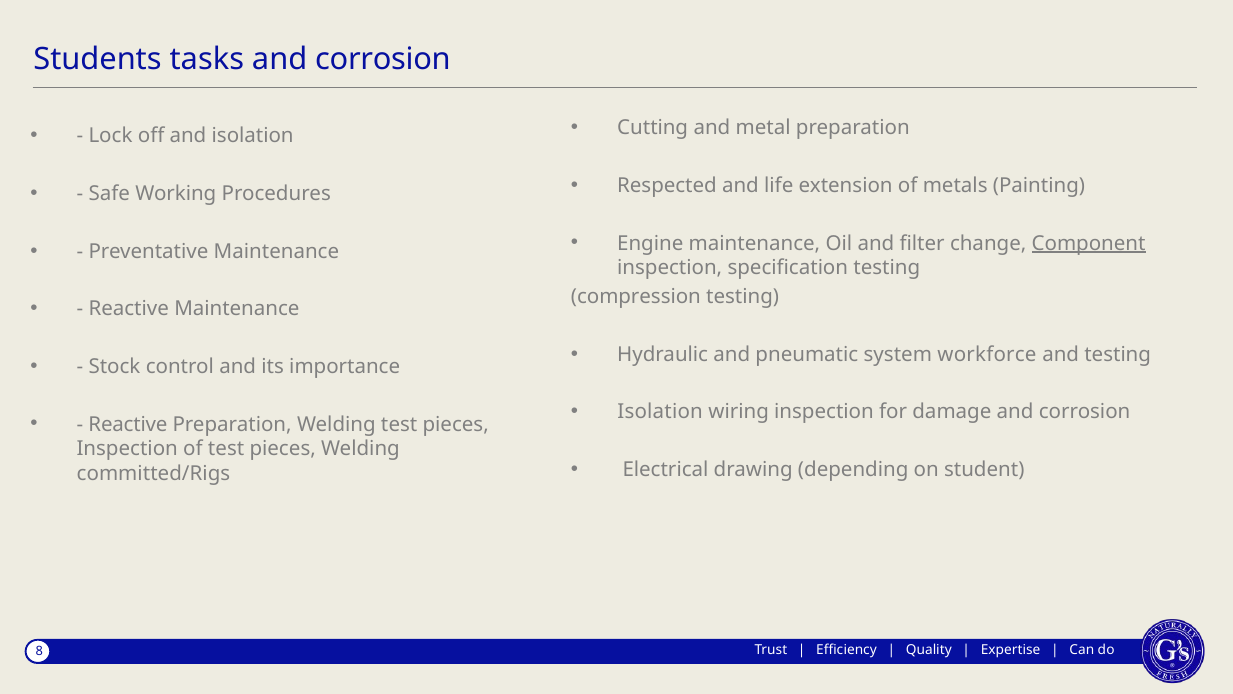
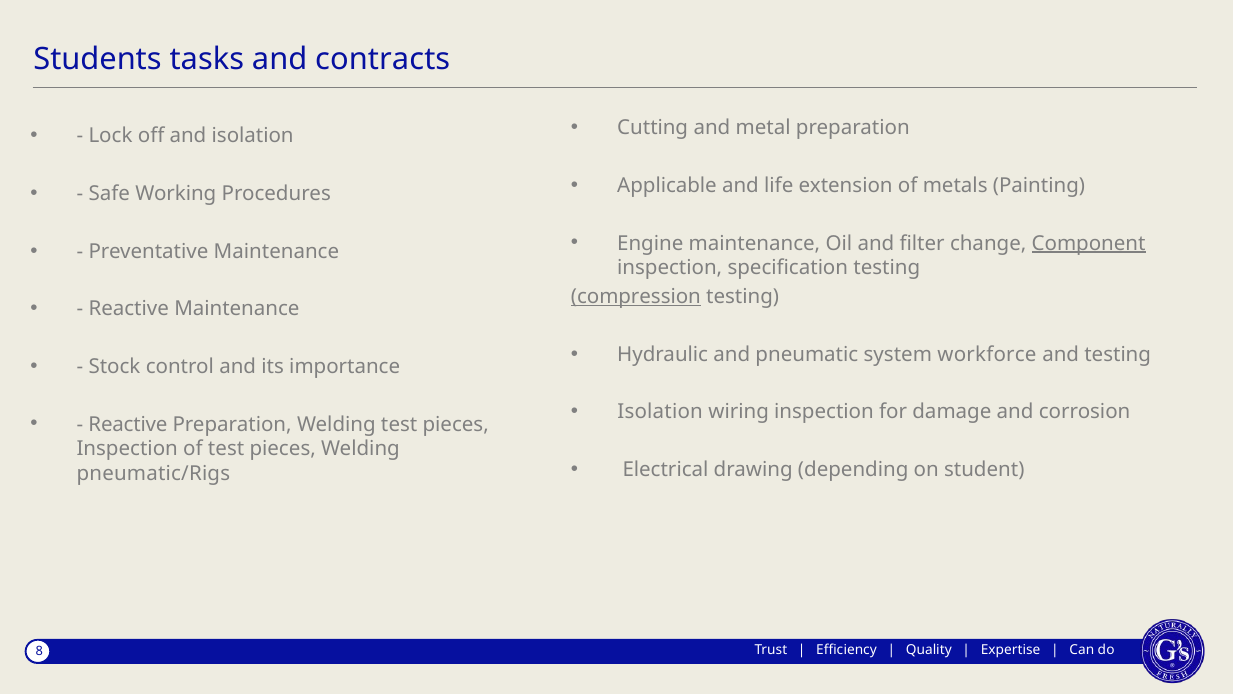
tasks and corrosion: corrosion -> contracts
Respected: Respected -> Applicable
compression underline: none -> present
committed/Rigs: committed/Rigs -> pneumatic/Rigs
